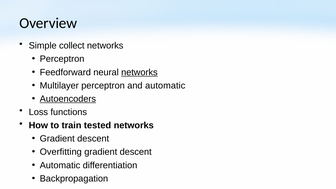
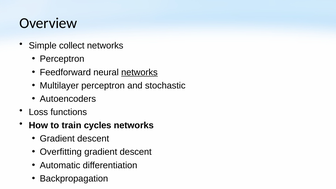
and automatic: automatic -> stochastic
Autoencoders underline: present -> none
tested: tested -> cycles
